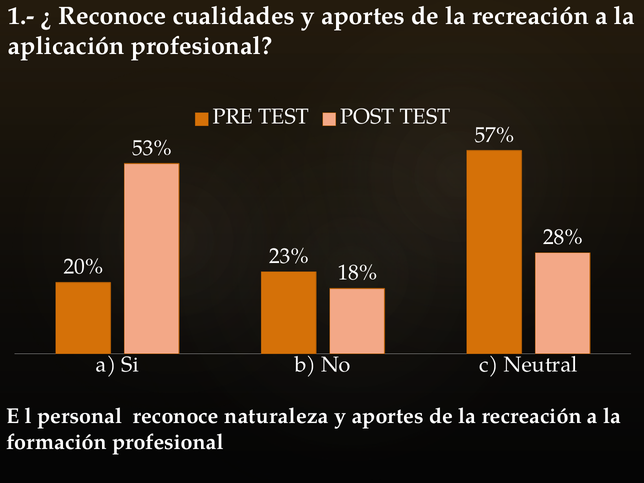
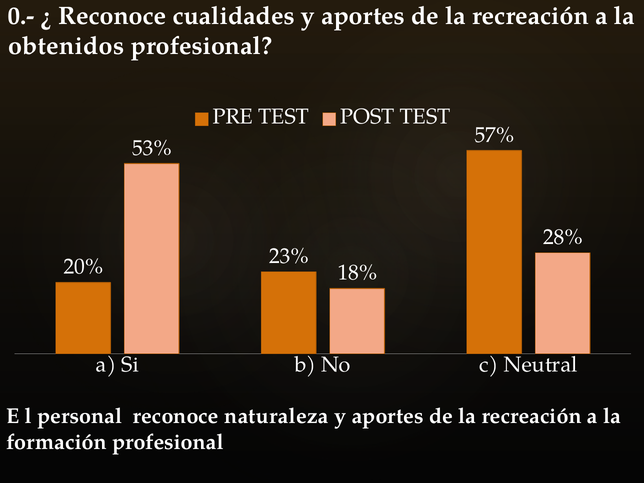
1.-: 1.- -> 0.-
aplicación: aplicación -> obtenidos
